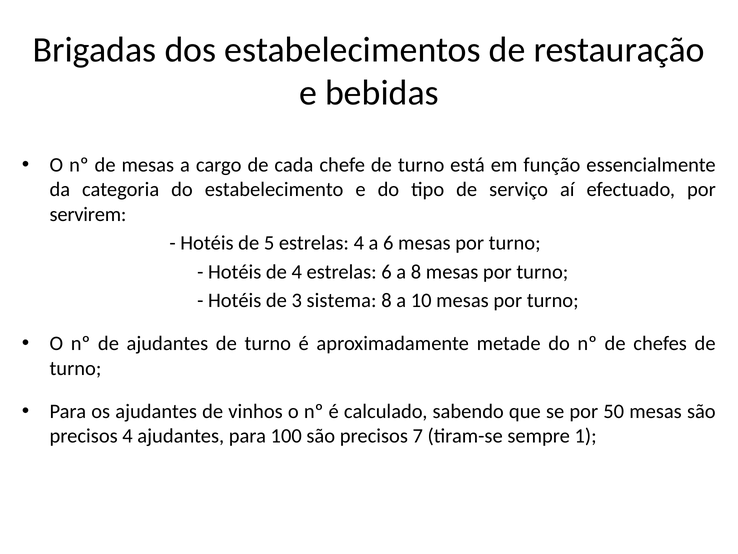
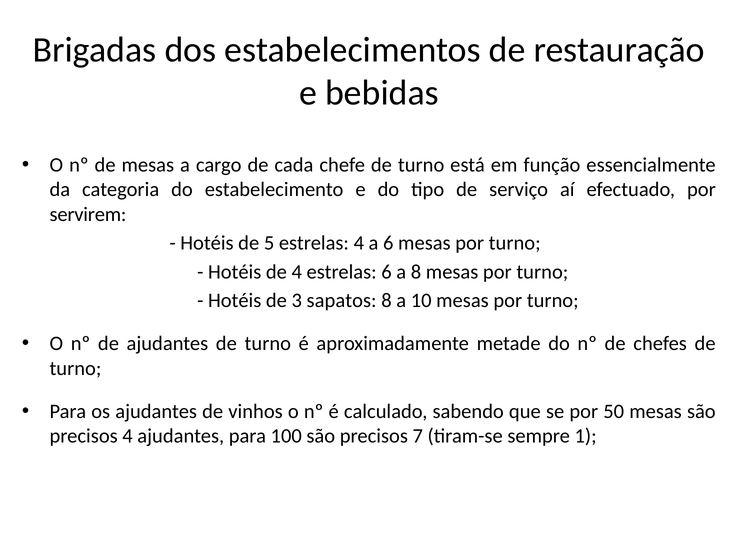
sistema: sistema -> sapatos
